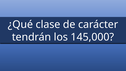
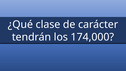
145,000: 145,000 -> 174,000
